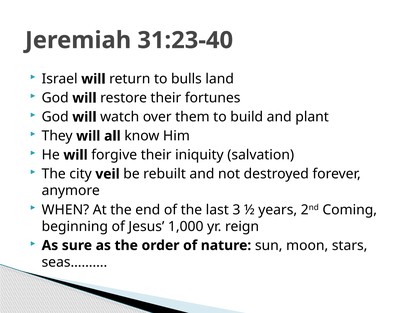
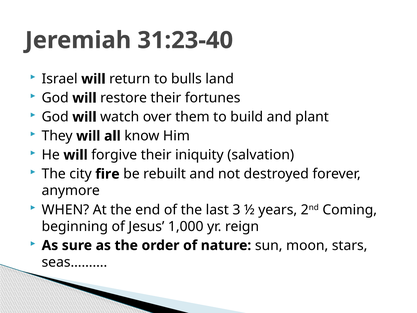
veil: veil -> fire
